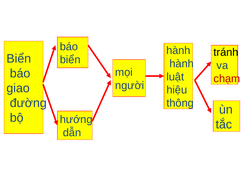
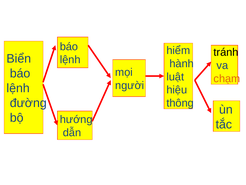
hành at (178, 50): hành -> hiểm
biển at (70, 60): biển -> lệnh
chạm colour: red -> orange
giao at (18, 88): giao -> lệnh
